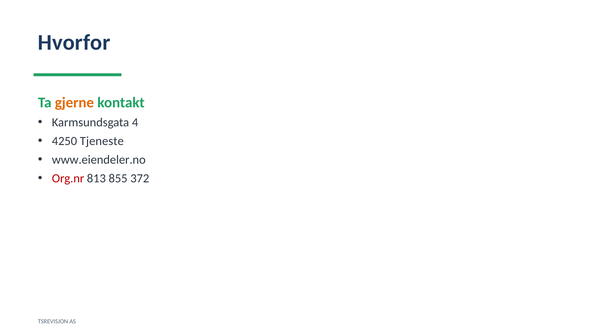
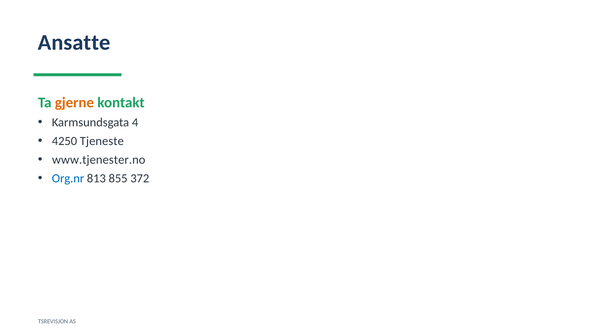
Hvorfor: Hvorfor -> Ansatte
www.eiendeler.no: www.eiendeler.no -> www.tjenester.no
Org.nr colour: red -> blue
